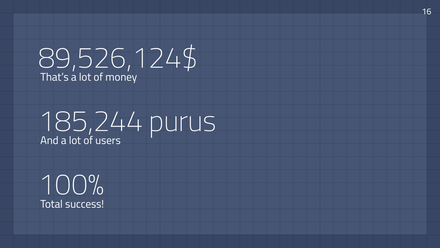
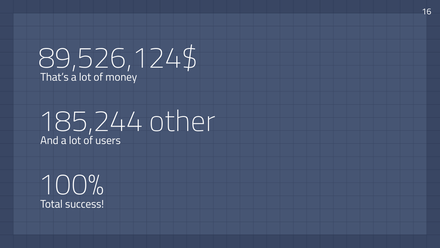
purus: purus -> other
